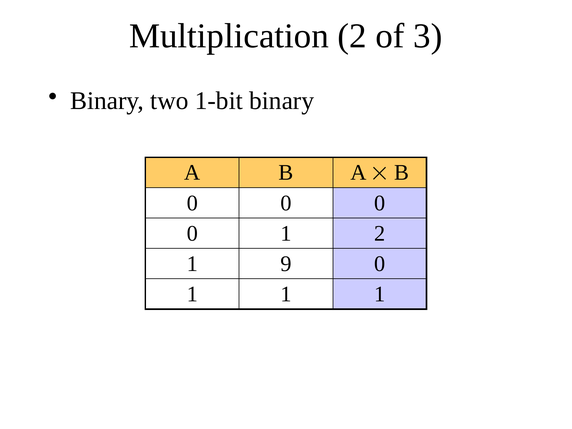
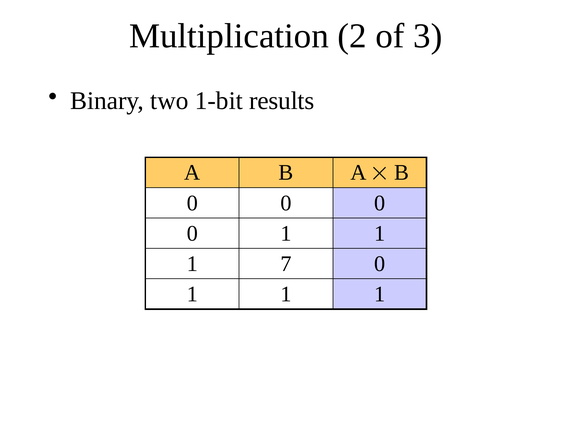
1-bit binary: binary -> results
2 at (380, 233): 2 -> 1
9: 9 -> 7
